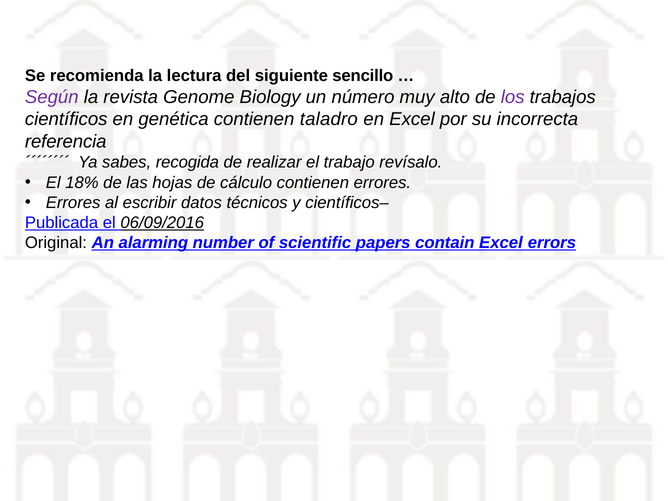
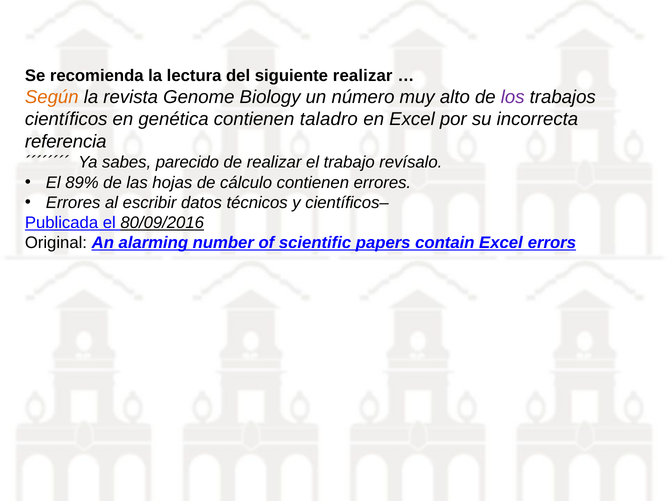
siguiente sencillo: sencillo -> realizar
Según colour: purple -> orange
recogida: recogida -> parecido
18%: 18% -> 89%
06/09/2016: 06/09/2016 -> 80/09/2016
